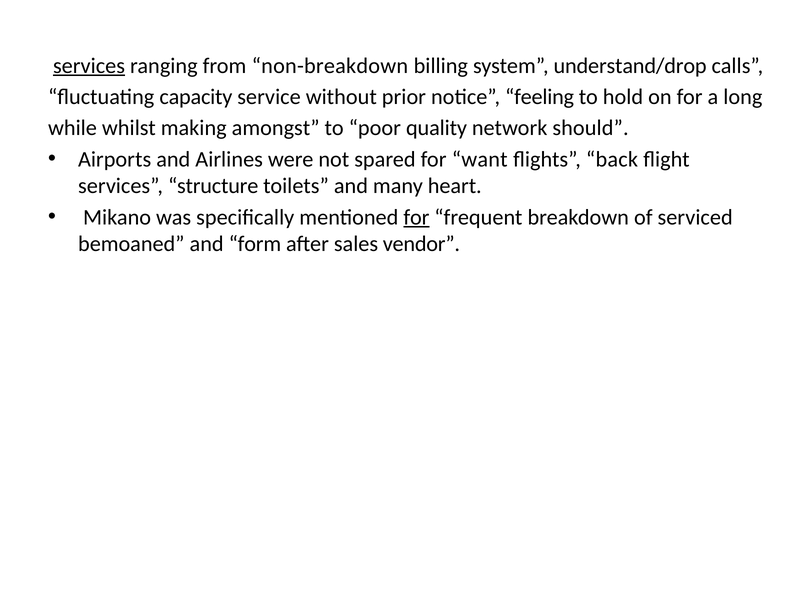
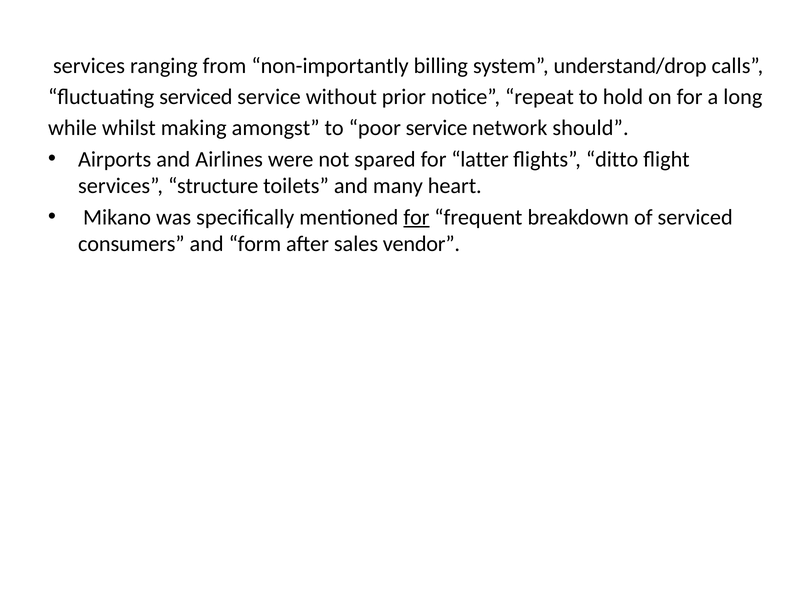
services at (89, 66) underline: present -> none
non-breakdown: non-breakdown -> non-importantly
fluctuating capacity: capacity -> serviced
feeling: feeling -> repeat
poor quality: quality -> service
want: want -> latter
back: back -> ditto
bemoaned: bemoaned -> consumers
